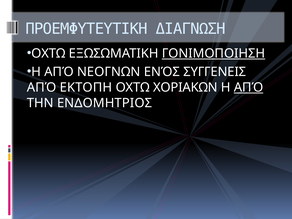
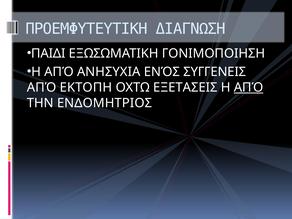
ΟΧΤΩ at (48, 53): ΟΧΤΩ -> ΠΑΙΔΙ
ΓΟΝΙΜΟΠΟΙΗΣΗ underline: present -> none
ΝΕΟΓΝΩΝ: ΝΕΟΓΝΩΝ -> ΑΝΗΣΥΧΙΑ
ΧΟΡΙΑΚΩΝ: ΧΟΡΙΑΚΩΝ -> ΕΞΕΤΑΣΕΙΣ
